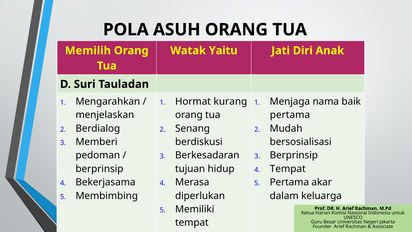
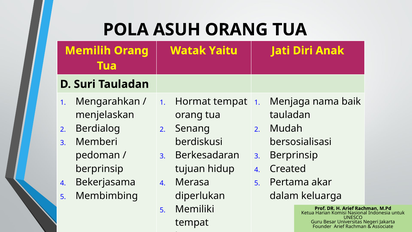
Hormat kurang: kurang -> tempat
pertama at (290, 115): pertama -> tauladan
Tempat at (288, 169): Tempat -> Created
